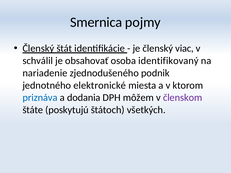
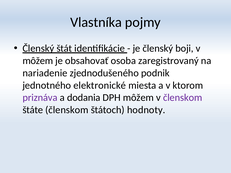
Smernica: Smernica -> Vlastníka
viac: viac -> boji
schválil at (38, 61): schválil -> môžem
identifikovaný: identifikovaný -> zaregistrovaný
priznáva colour: blue -> purple
štáte poskytujú: poskytujú -> členskom
všetkých: všetkých -> hodnoty
